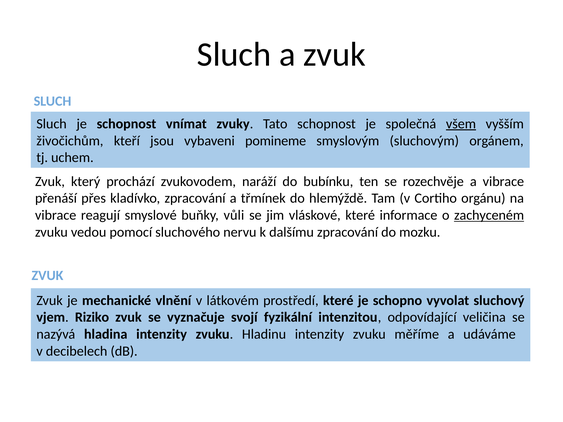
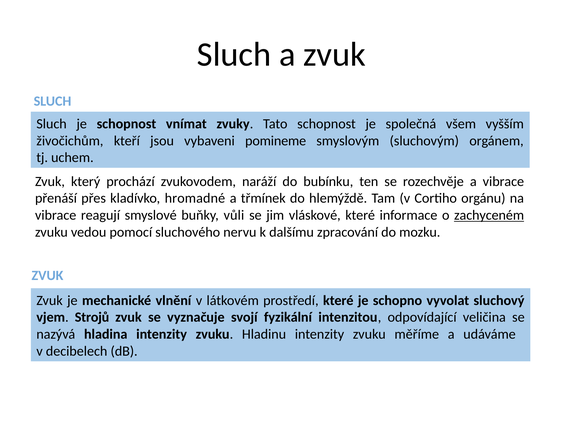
všem underline: present -> none
kladívko zpracování: zpracování -> hromadné
Riziko: Riziko -> Strojů
